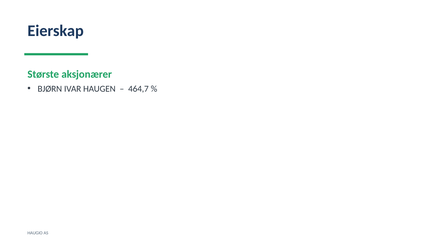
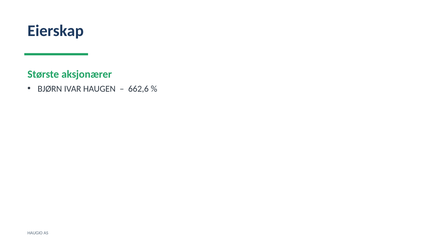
464,7: 464,7 -> 662,6
